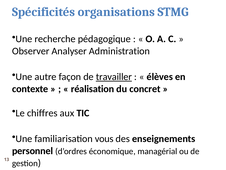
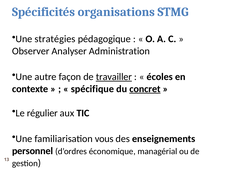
recherche: recherche -> stratégies
élèves: élèves -> écoles
réalisation: réalisation -> spécifique
concret underline: none -> present
chiffres: chiffres -> régulier
